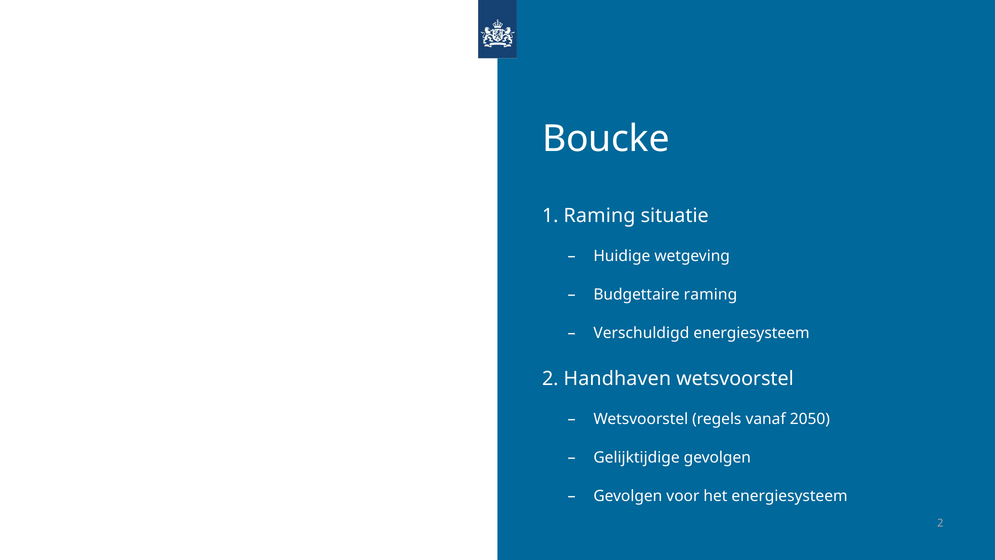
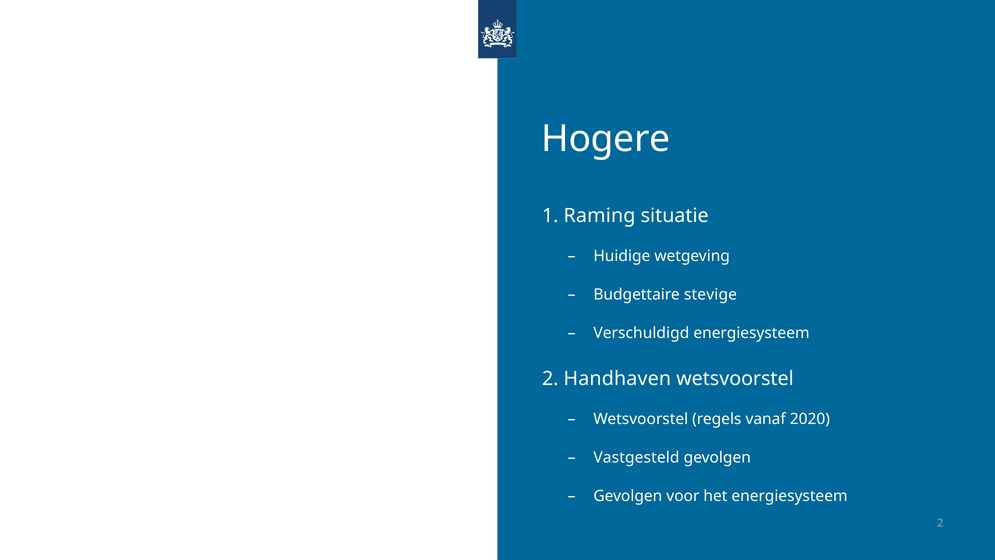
Boucke: Boucke -> Hogere
Budgettaire raming: raming -> stevige
2050: 2050 -> 2020
Gelijktijdige: Gelijktijdige -> Vastgesteld
